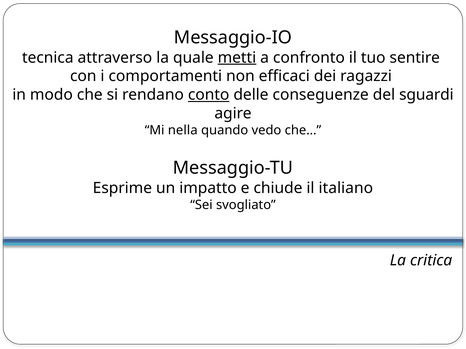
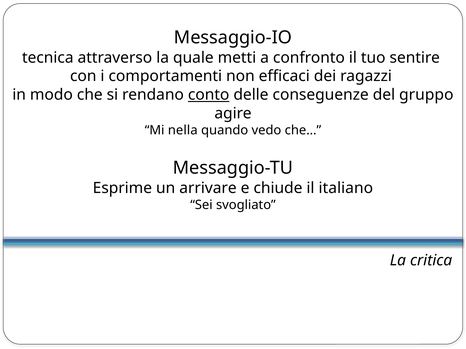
metti underline: present -> none
sguardi: sguardi -> gruppo
impatto: impatto -> arrivare
